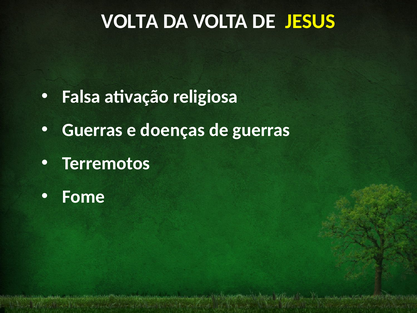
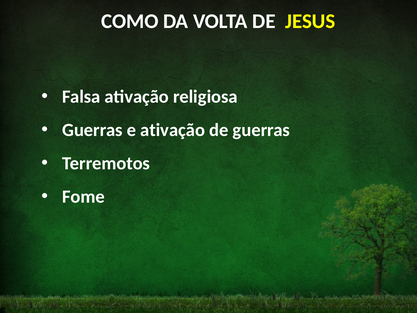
VOLTA at (130, 21): VOLTA -> COMO
e doenças: doenças -> ativação
